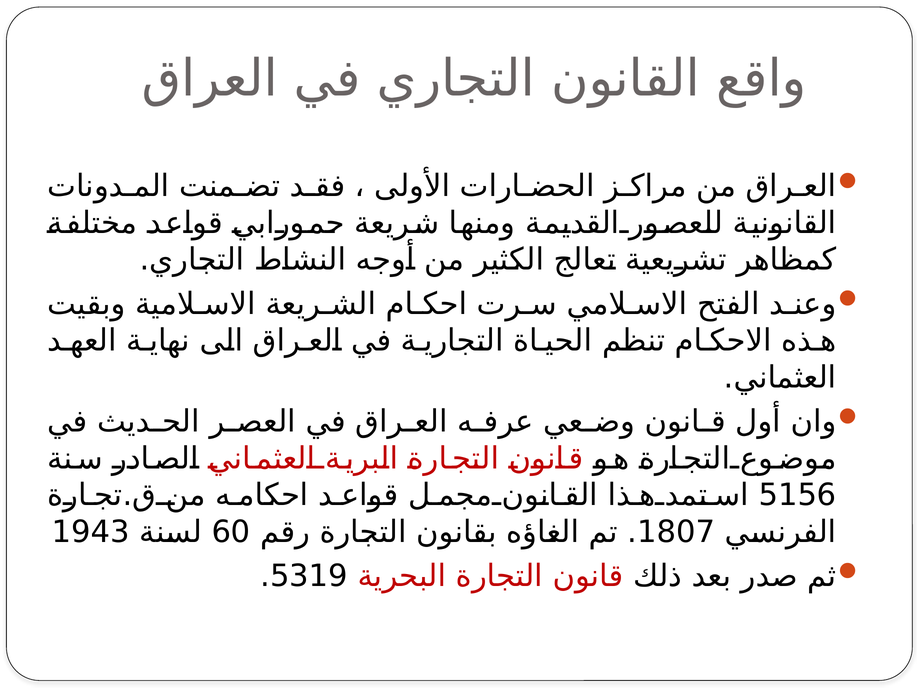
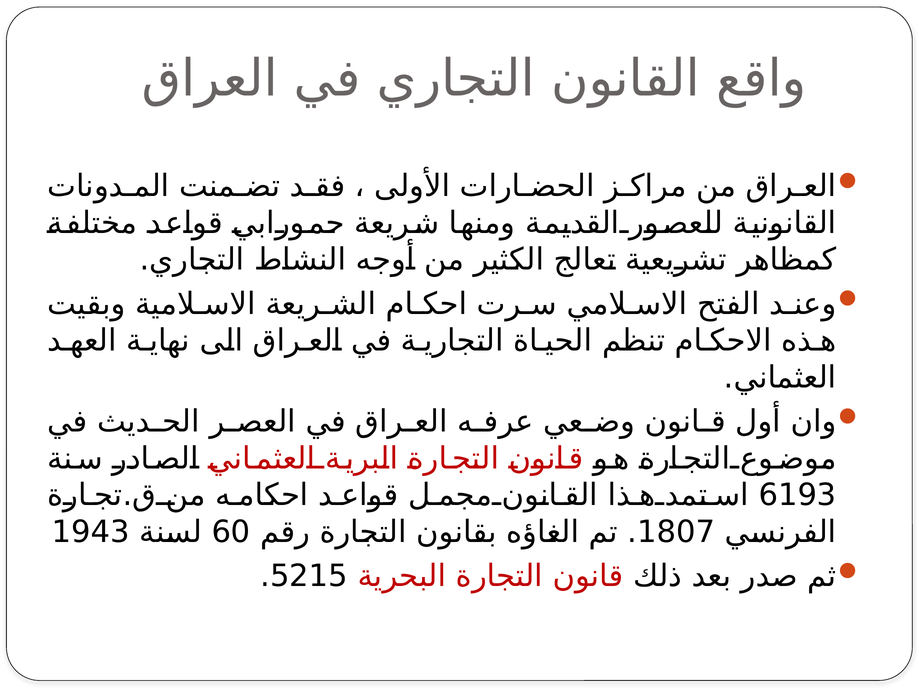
5156: 5156 -> 6193
5319: 5319 -> 5215
